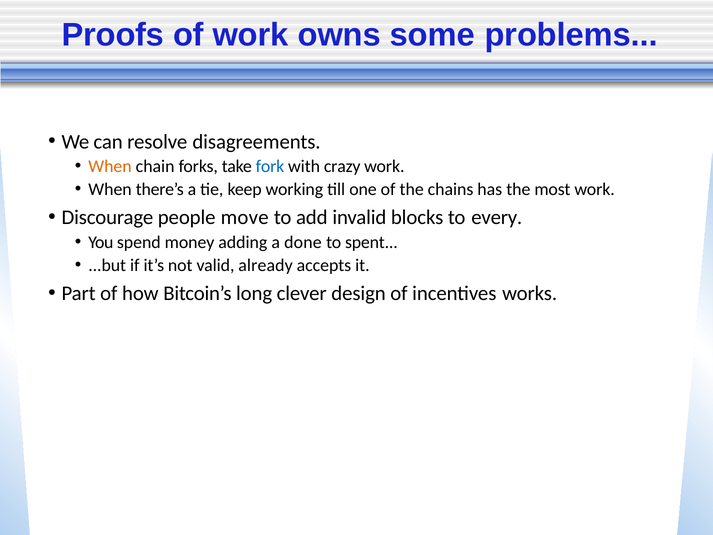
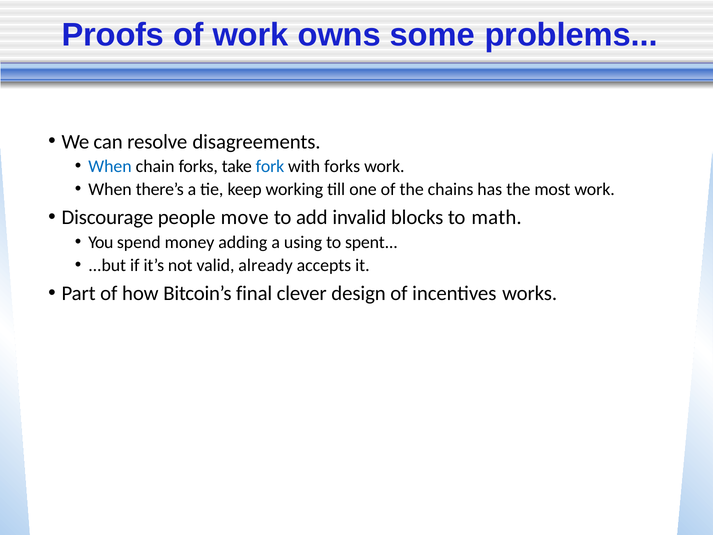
When at (110, 166) colour: orange -> blue
with crazy: crazy -> forks
every: every -> math
done: done -> using
long: long -> final
